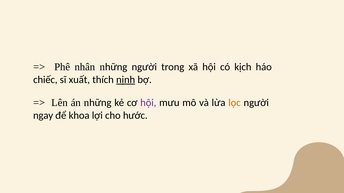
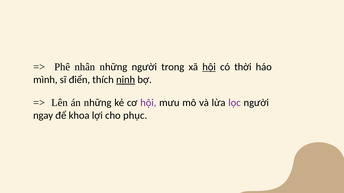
hội at (209, 67) underline: none -> present
kịch: kịch -> thời
chiếc: chiếc -> mình
xuất: xuất -> điển
lọc colour: orange -> purple
hước: hước -> phục
